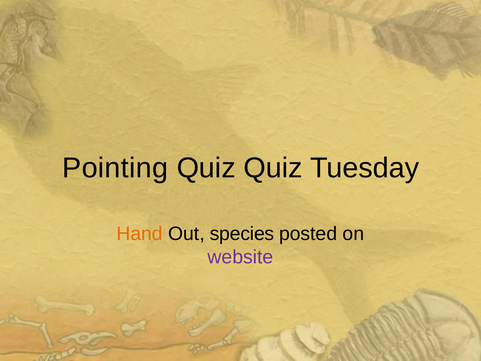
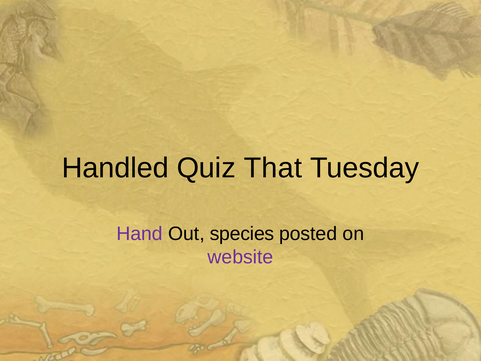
Pointing: Pointing -> Handled
Quiz Quiz: Quiz -> That
Hand colour: orange -> purple
